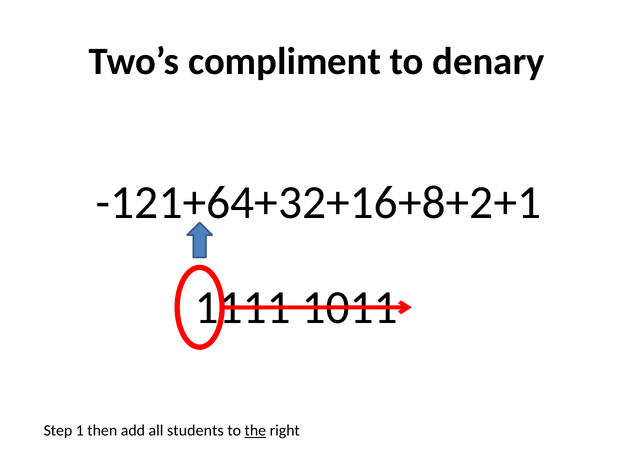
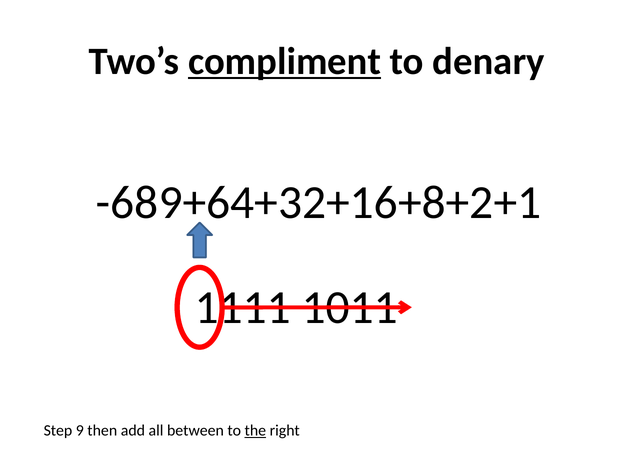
compliment underline: none -> present
-121+64+32+16+8+2+1: -121+64+32+16+8+2+1 -> -689+64+32+16+8+2+1
1: 1 -> 9
students: students -> between
